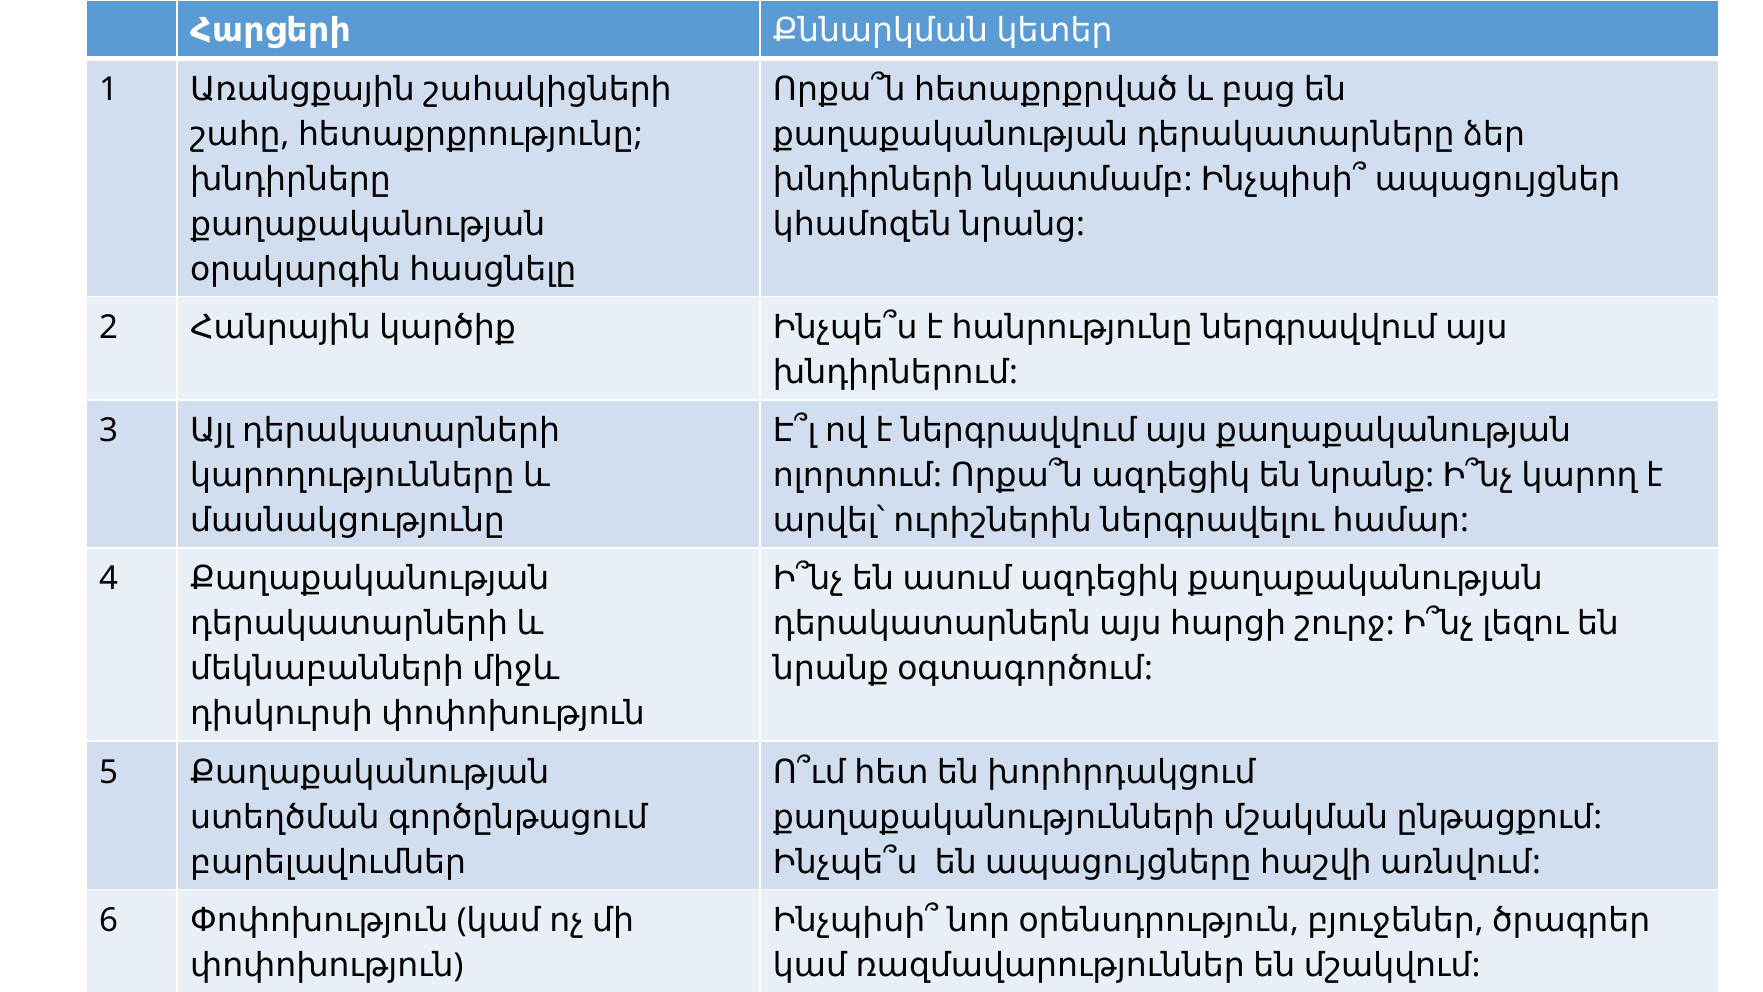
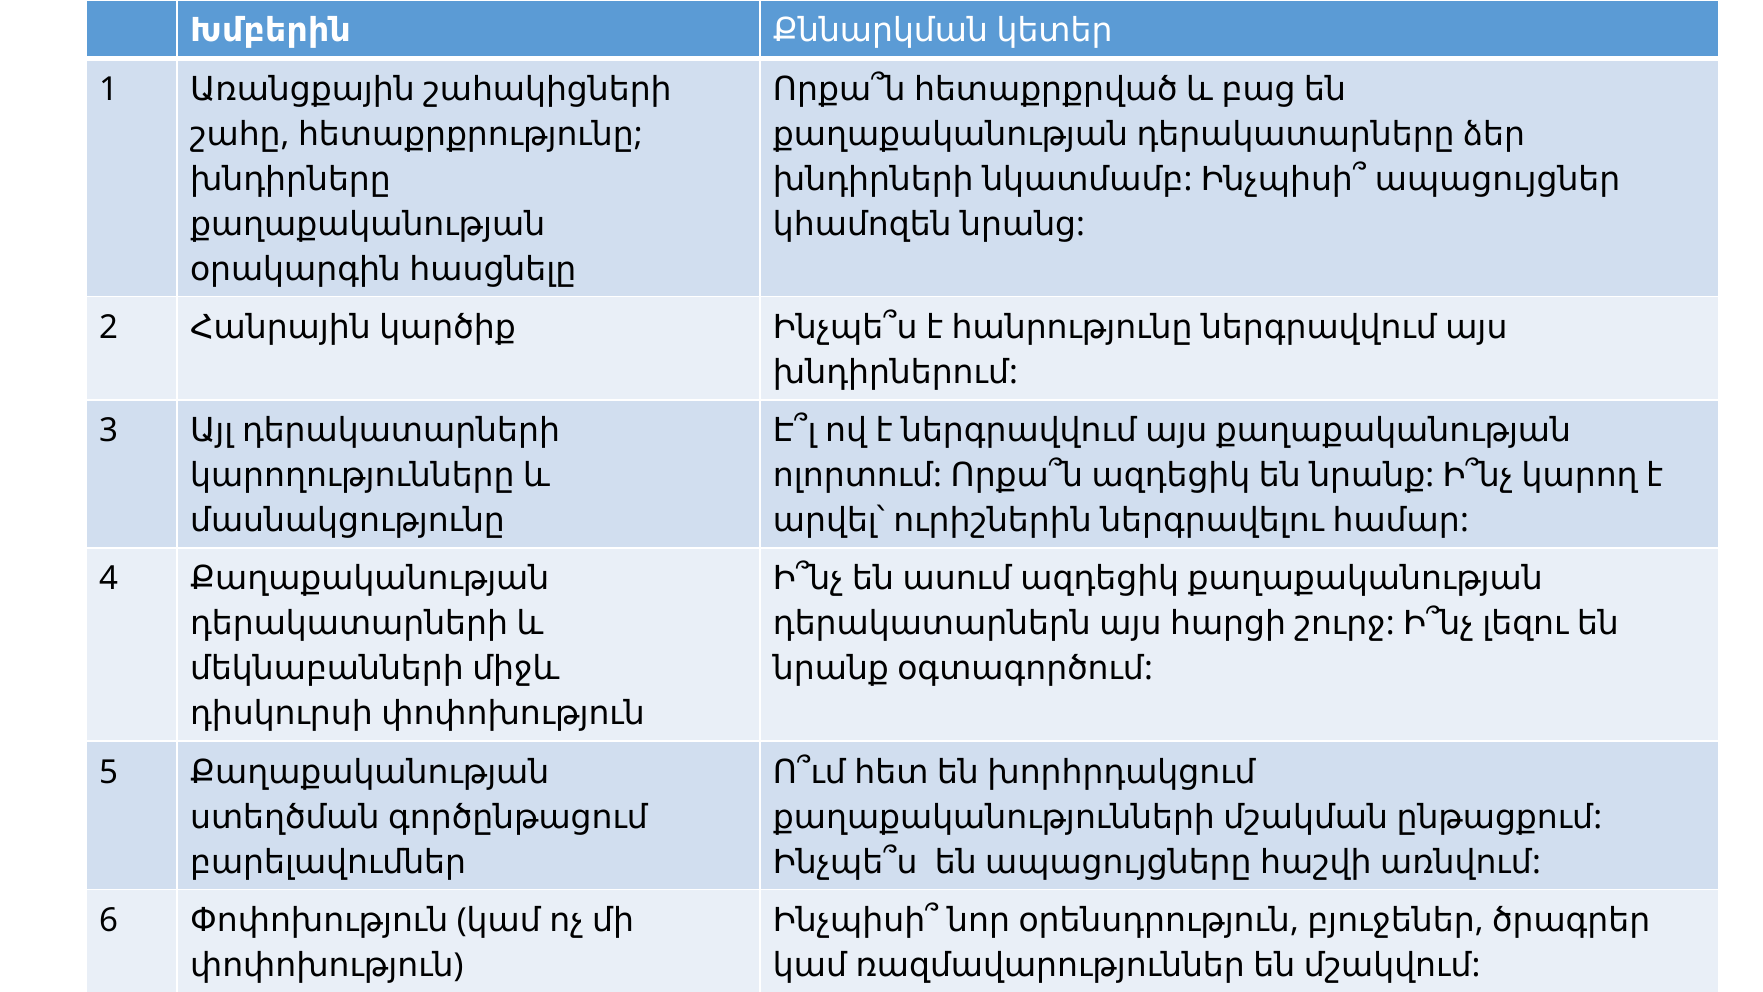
Հարցերի: Հարցերի -> Խմբերին
